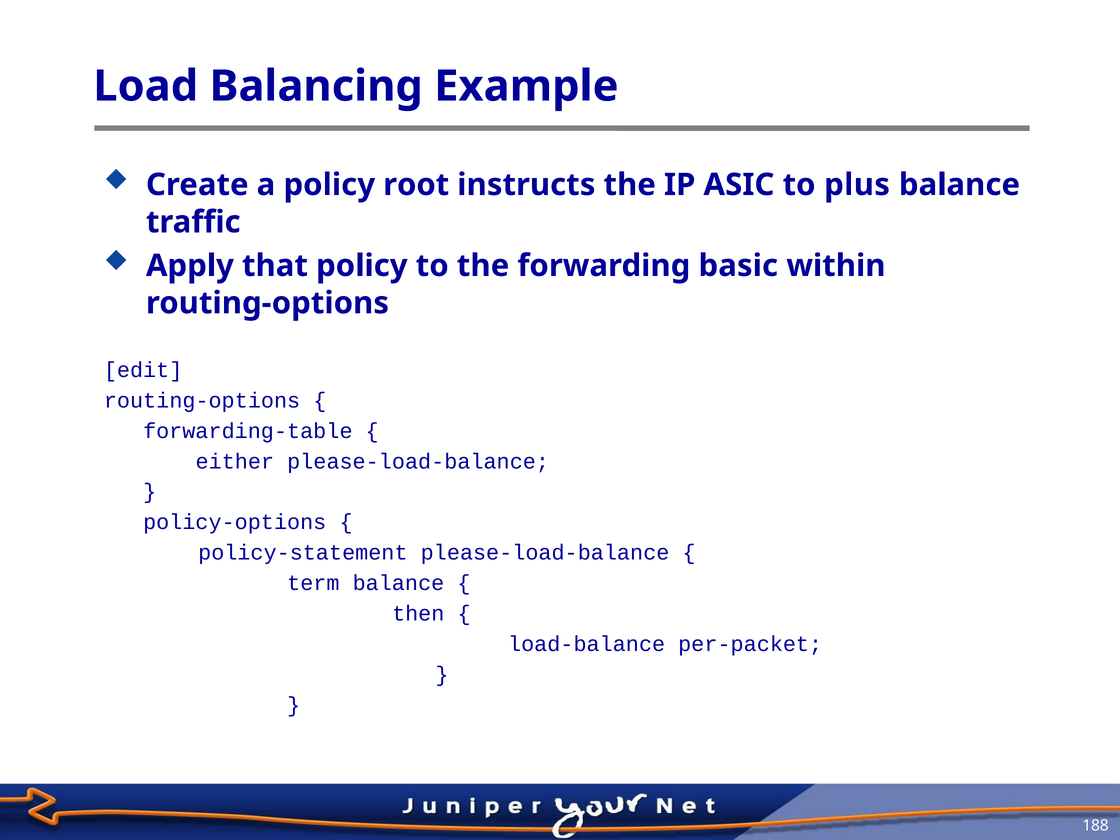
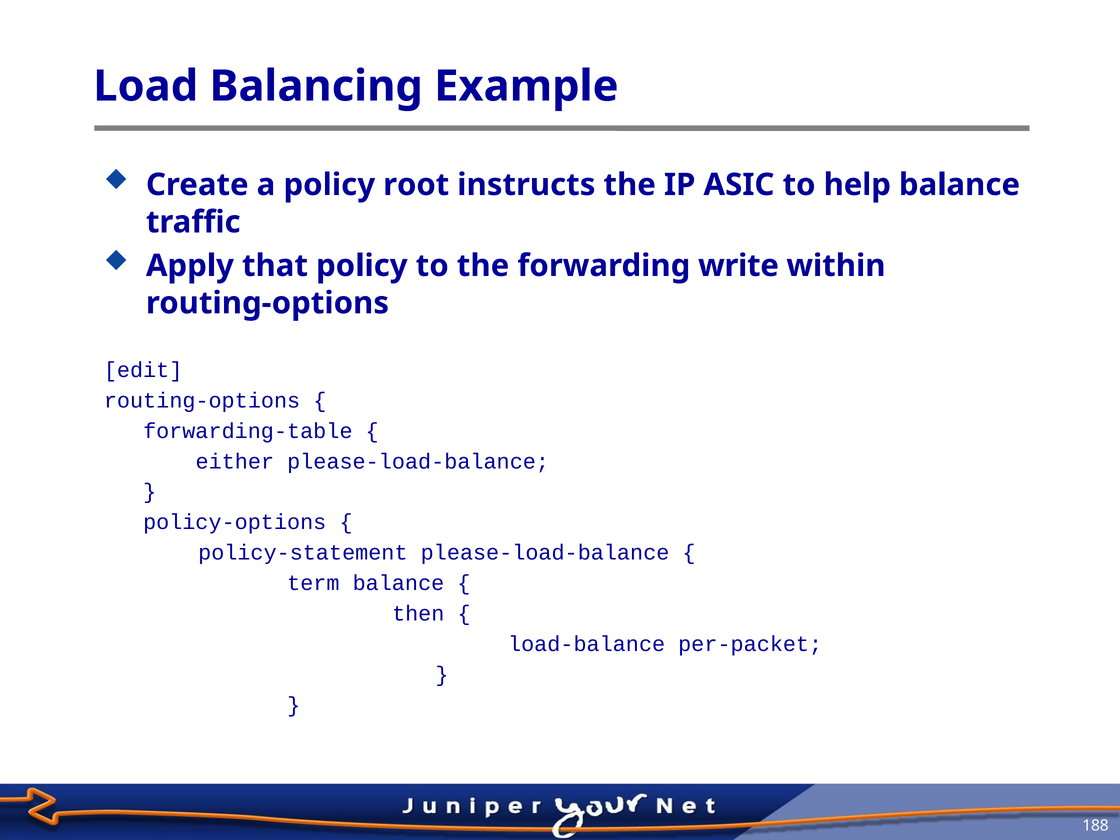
plus: plus -> help
basic: basic -> write
